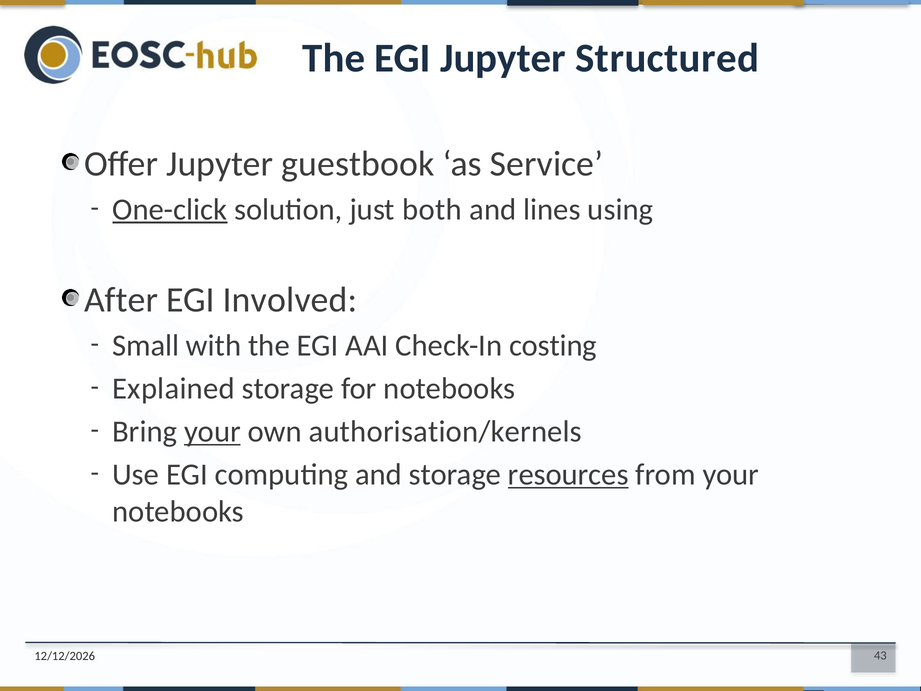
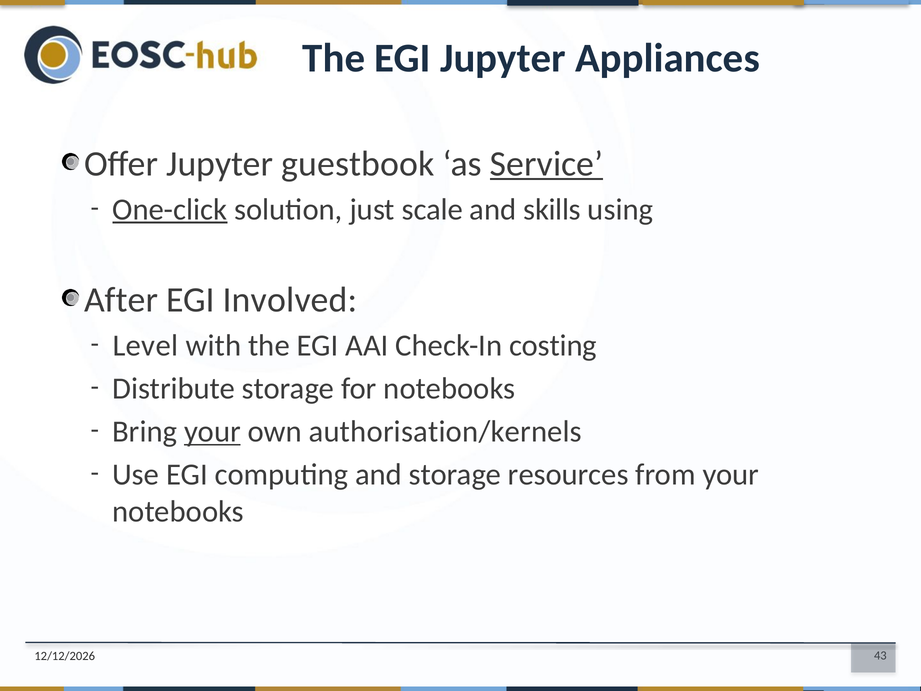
Structured: Structured -> Appliances
Service underline: none -> present
both: both -> scale
lines: lines -> skills
Small: Small -> Level
Explained: Explained -> Distribute
resources underline: present -> none
